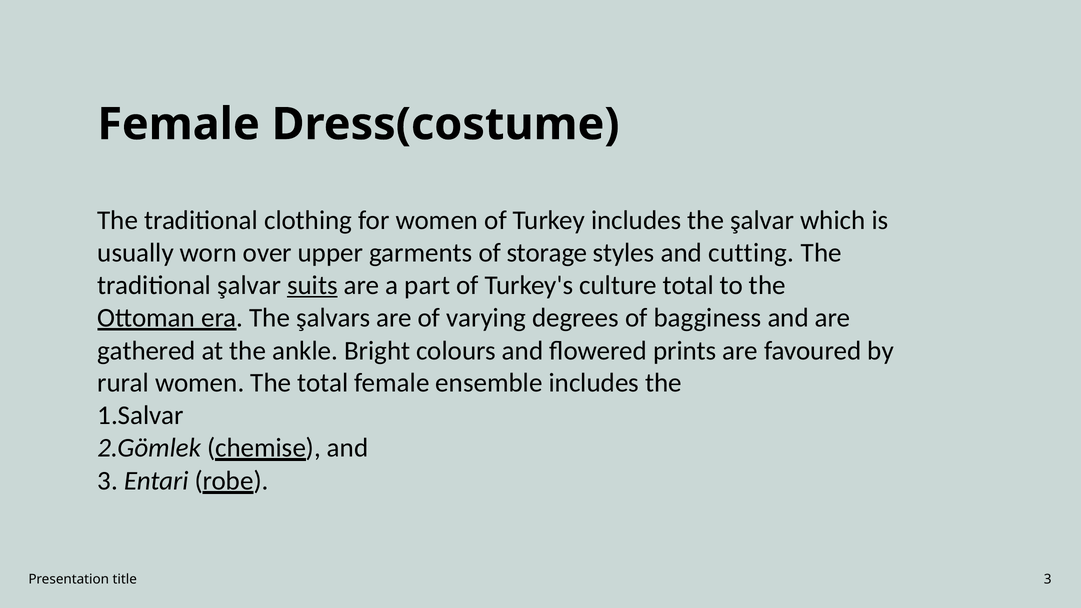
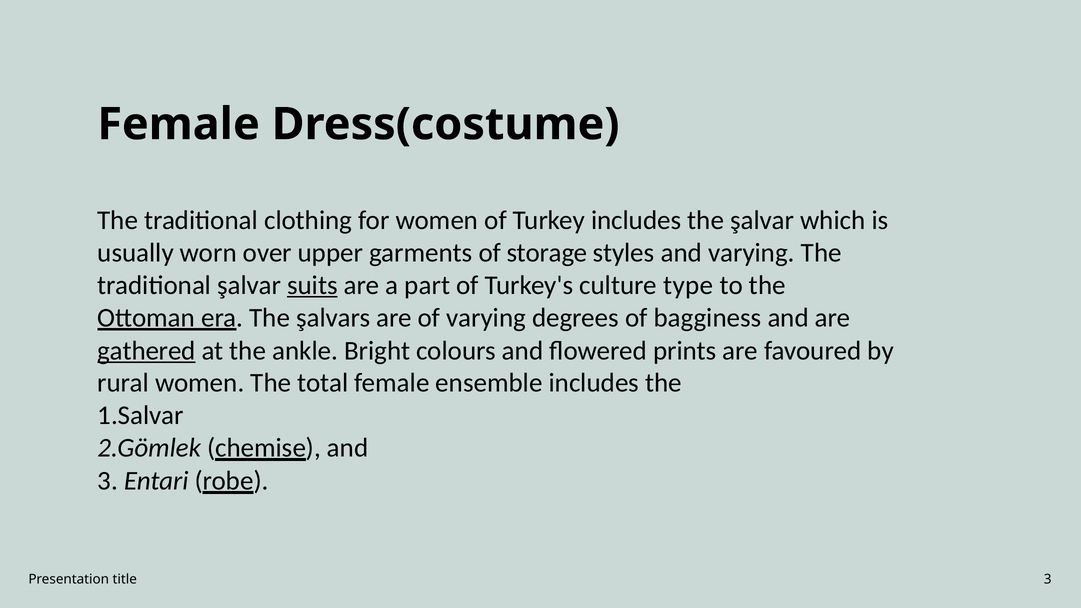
and cutting: cutting -> varying
culture total: total -> type
gathered underline: none -> present
